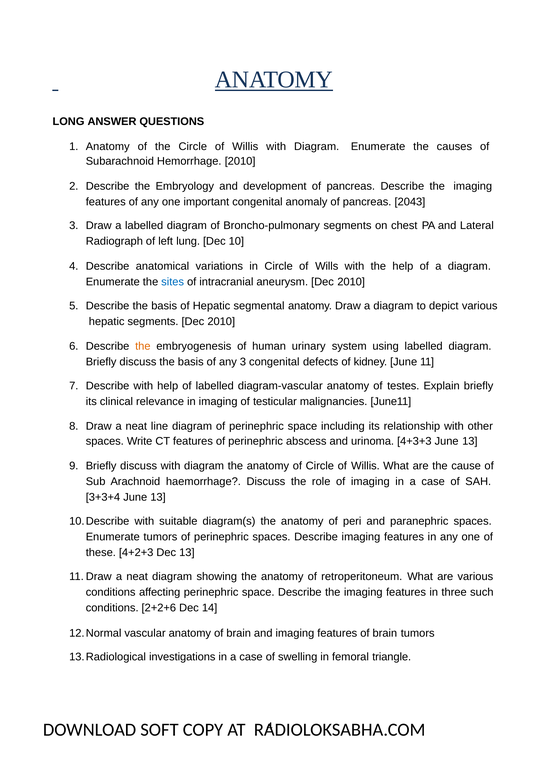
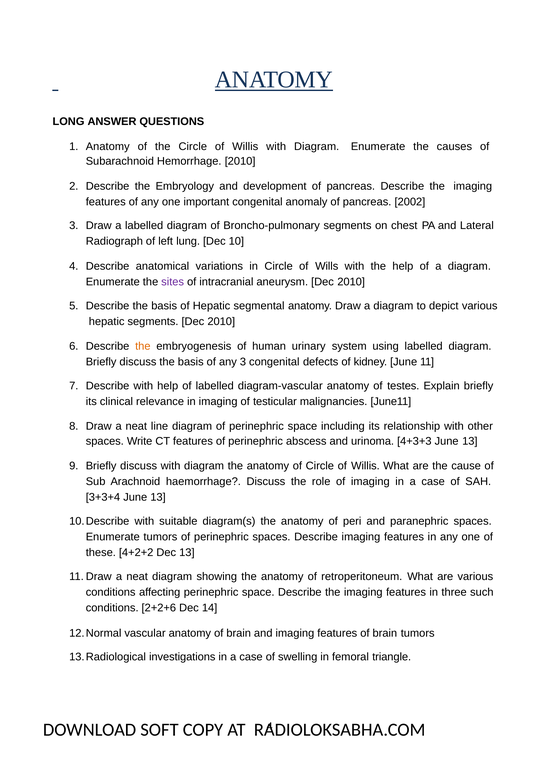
2043: 2043 -> 2002
sites colour: blue -> purple
4+2+3: 4+2+3 -> 4+2+2
